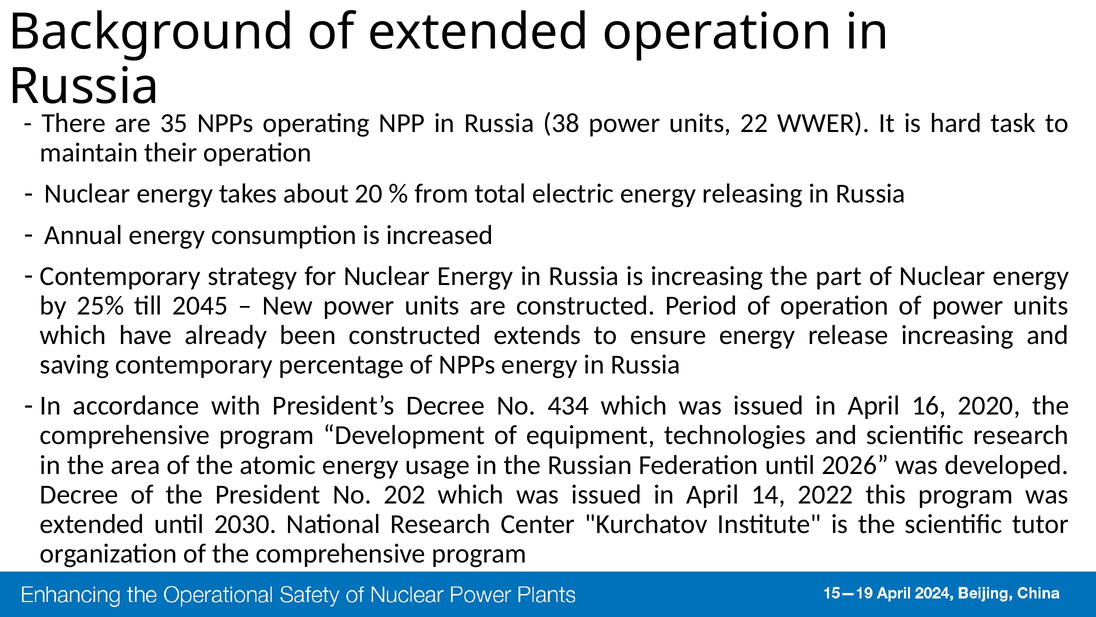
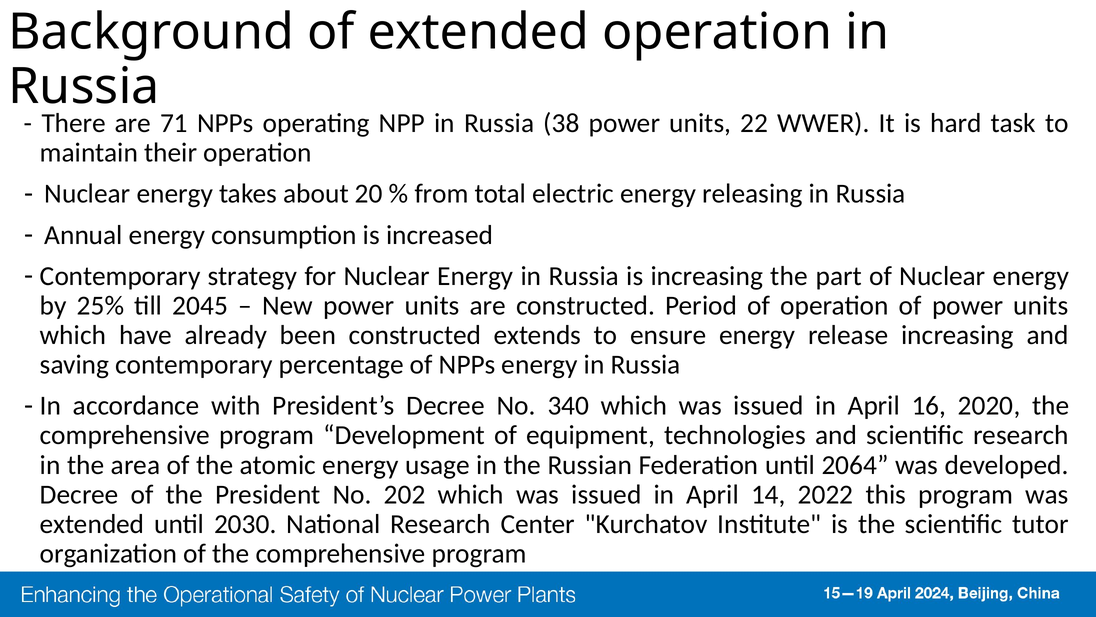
35: 35 -> 71
434: 434 -> 340
2026: 2026 -> 2064
